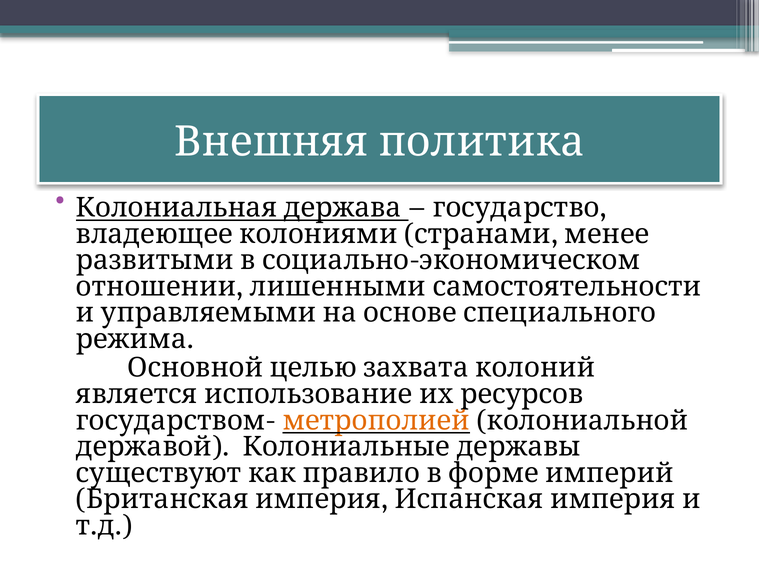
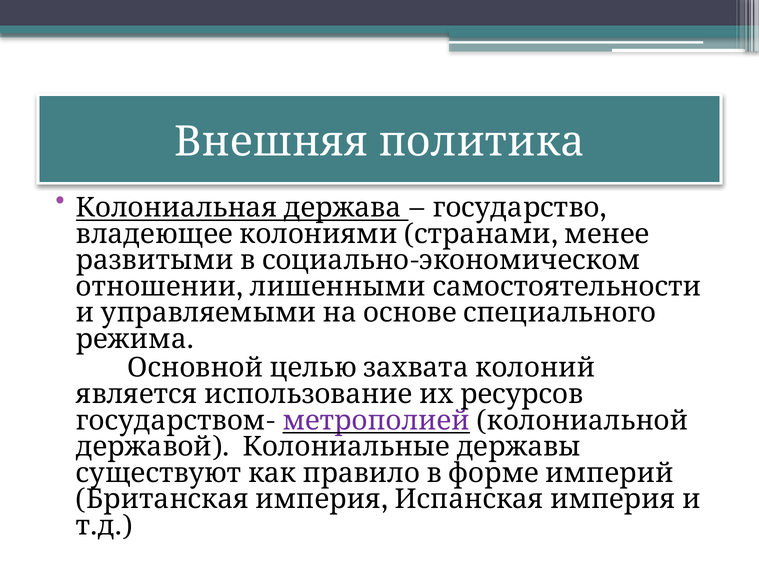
метрополией colour: orange -> purple
